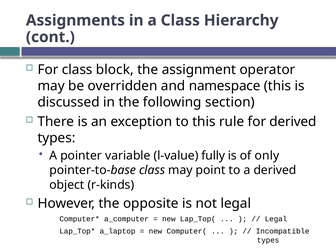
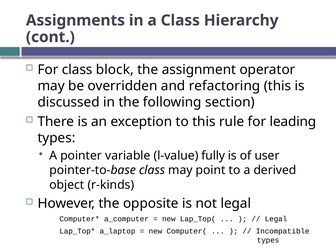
namespace: namespace -> refactoring
for derived: derived -> leading
only: only -> user
